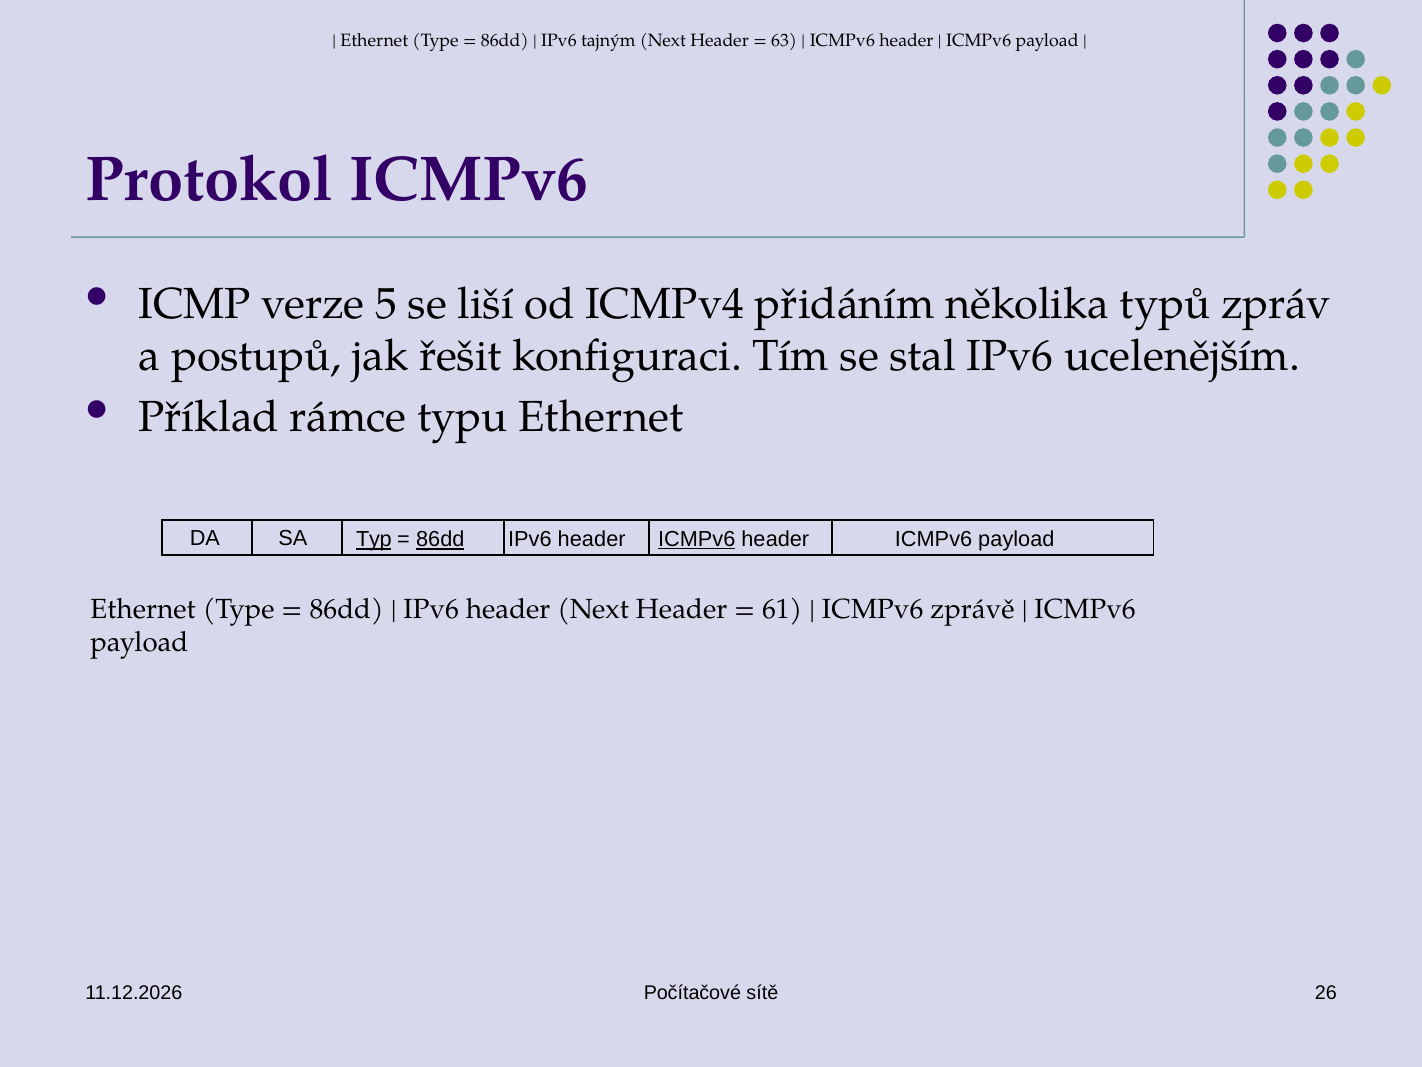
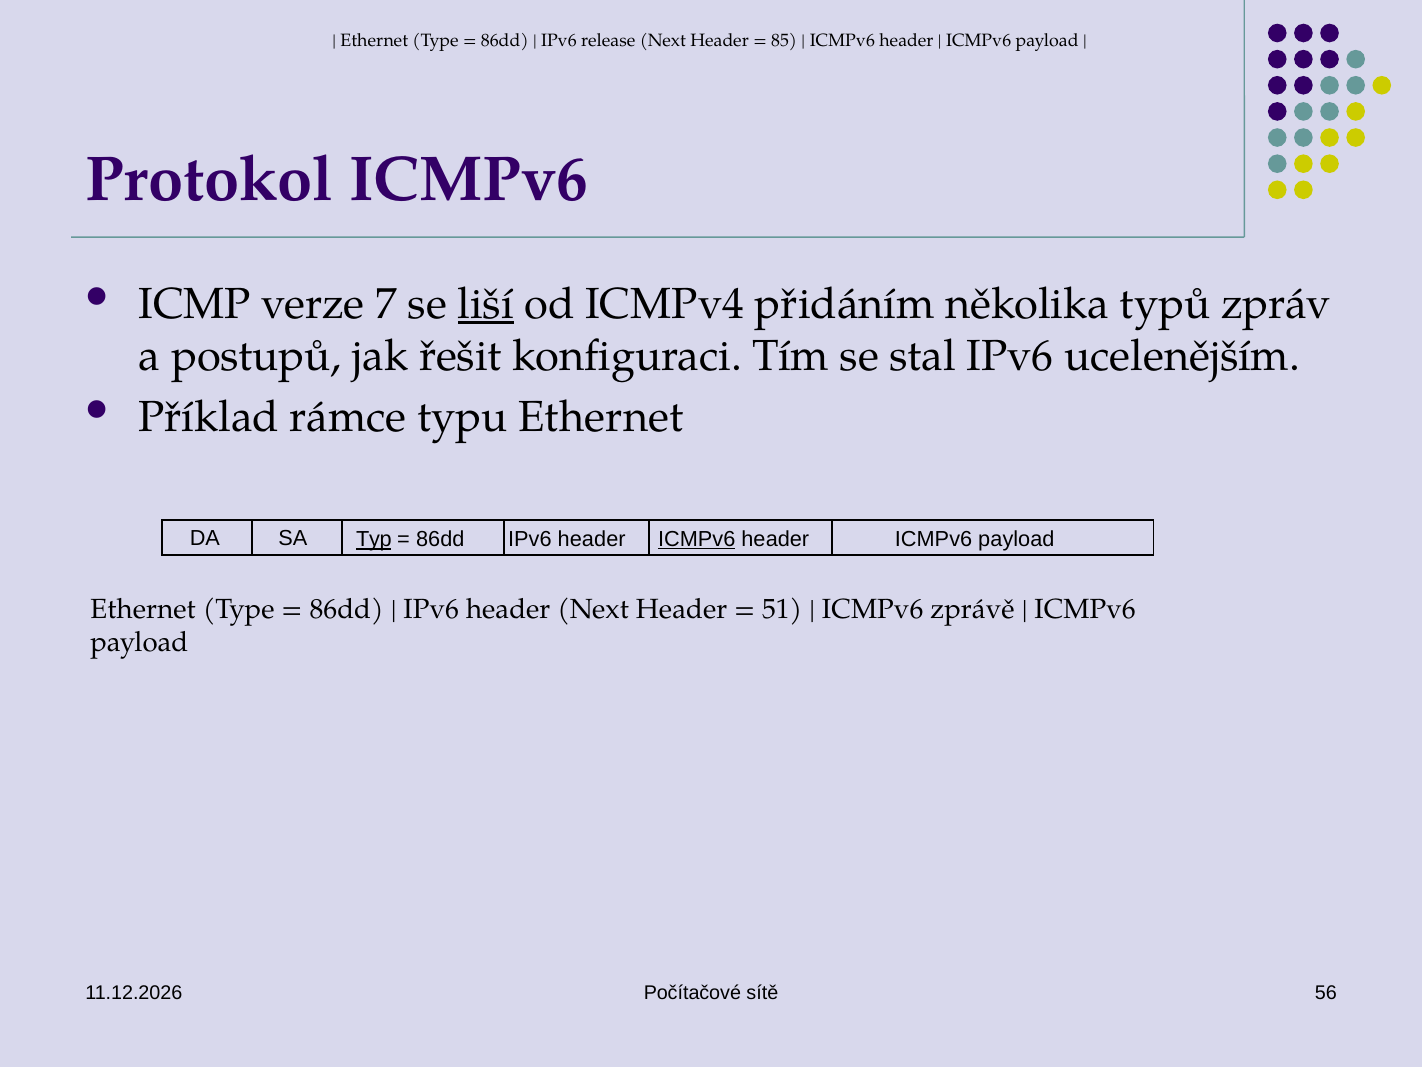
tajným: tajným -> release
63: 63 -> 85
5: 5 -> 7
liší underline: none -> present
86dd at (440, 540) underline: present -> none
61: 61 -> 51
26: 26 -> 56
